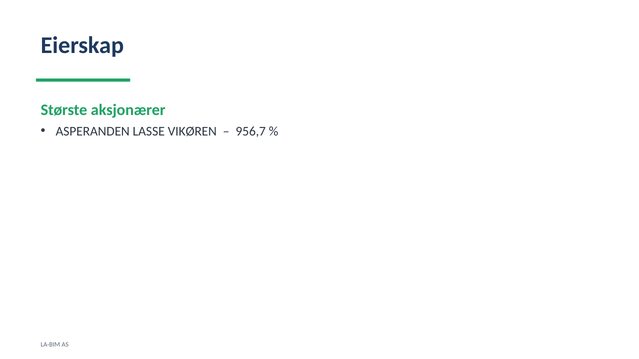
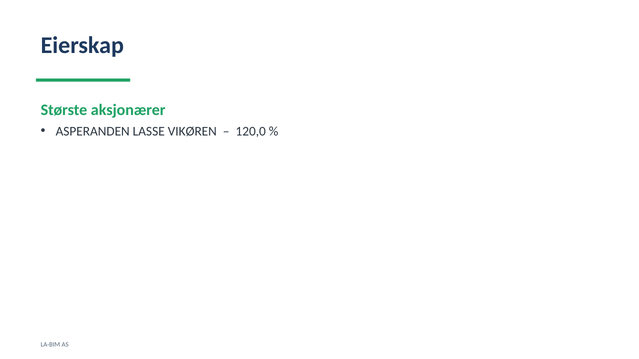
956,7: 956,7 -> 120,0
